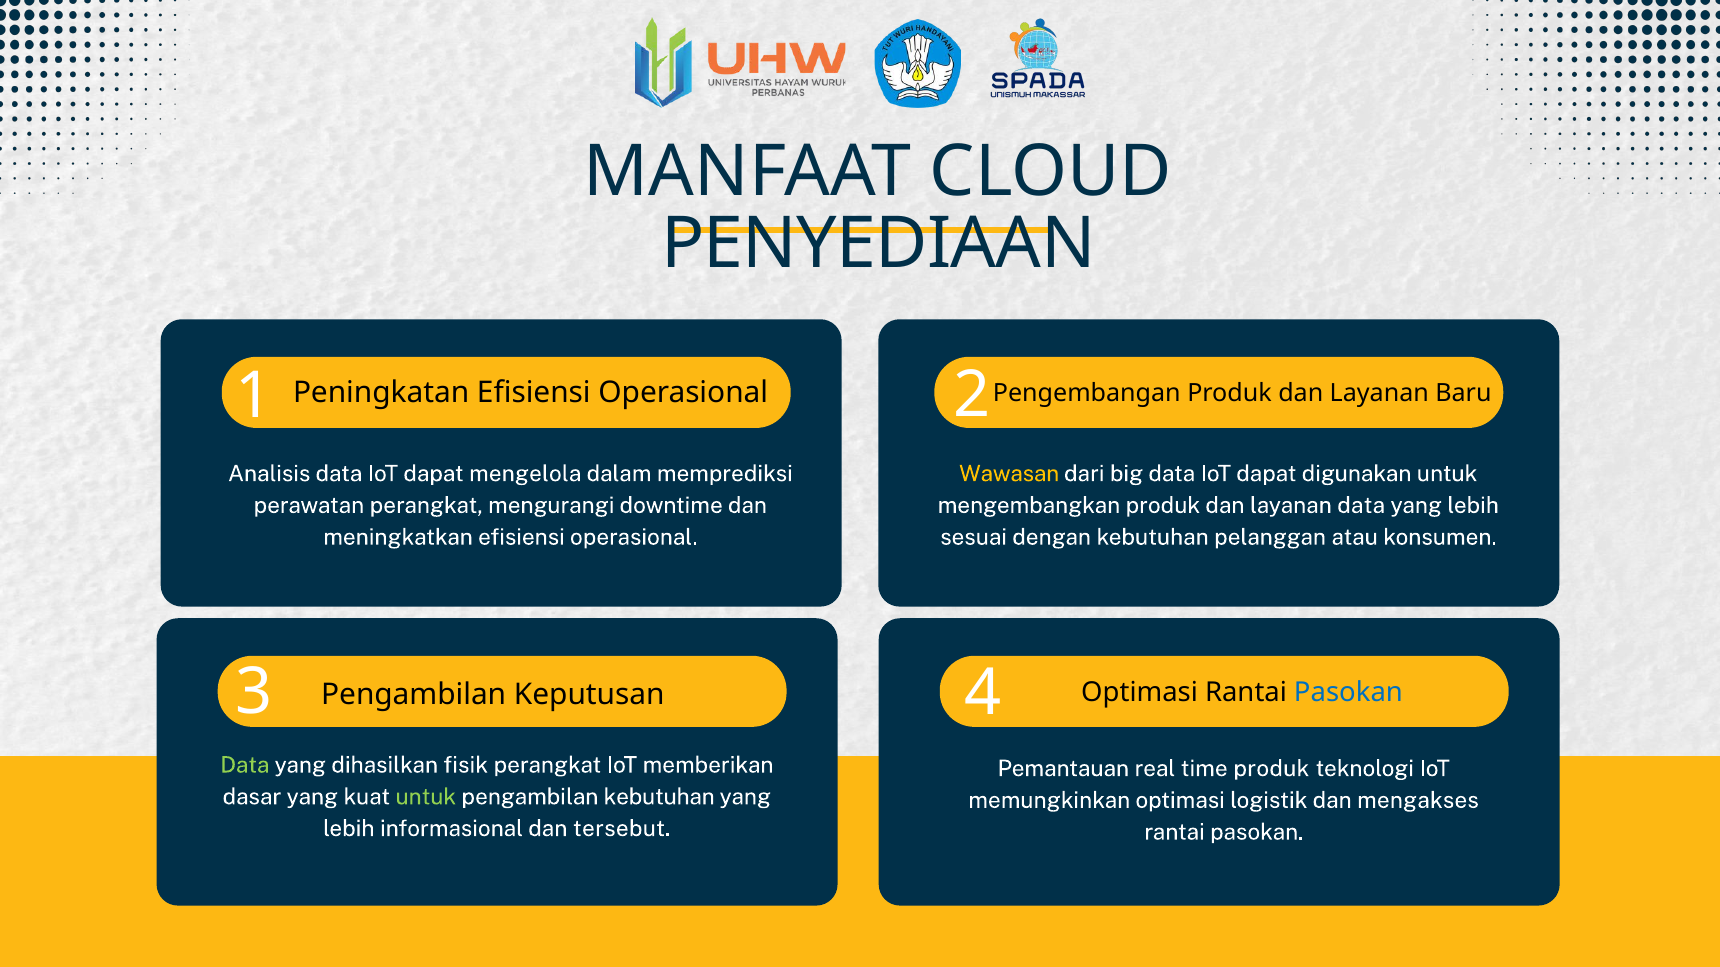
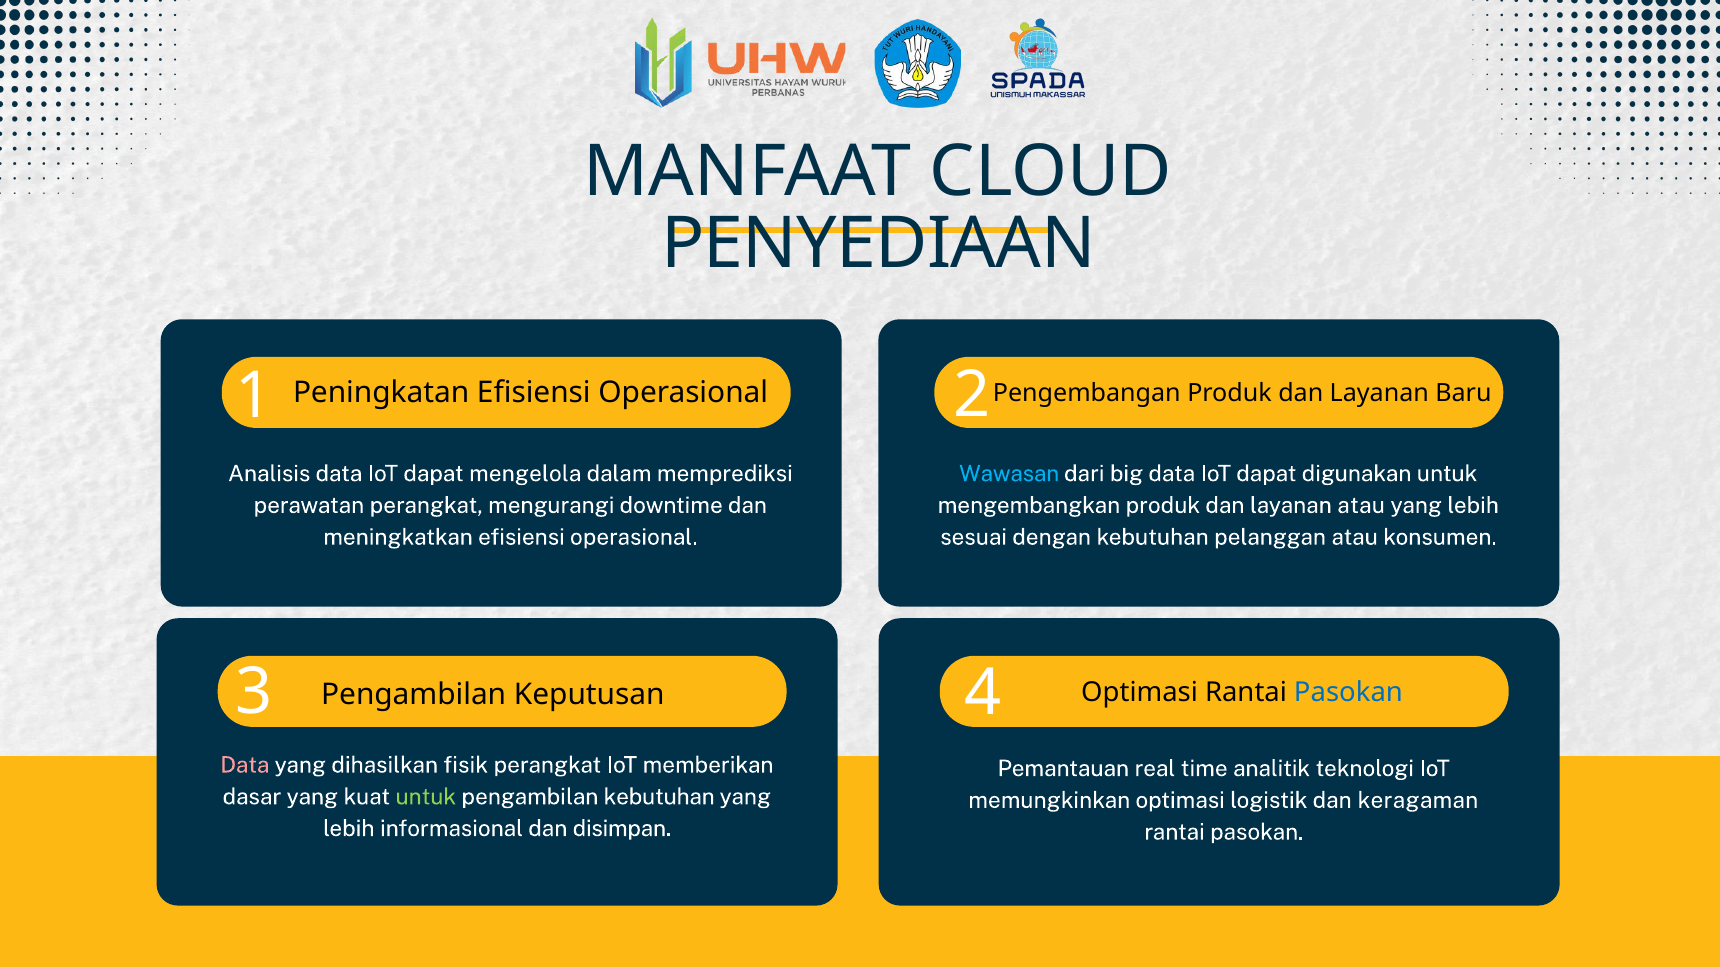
Wawasan colour: yellow -> light blue
layanan data: data -> atau
Data at (245, 765) colour: light green -> pink
time produk: produk -> analitik
mengakses: mengakses -> keragaman
tersebut: tersebut -> disimpan
